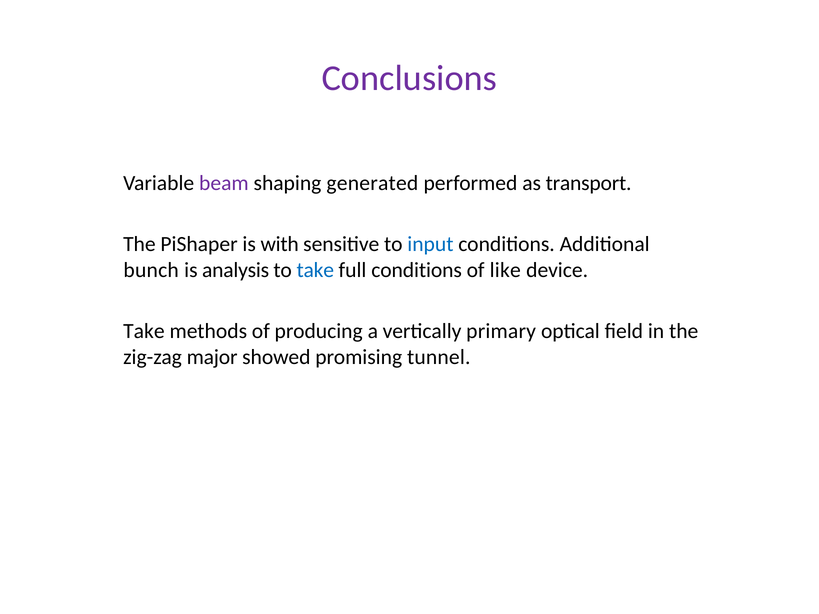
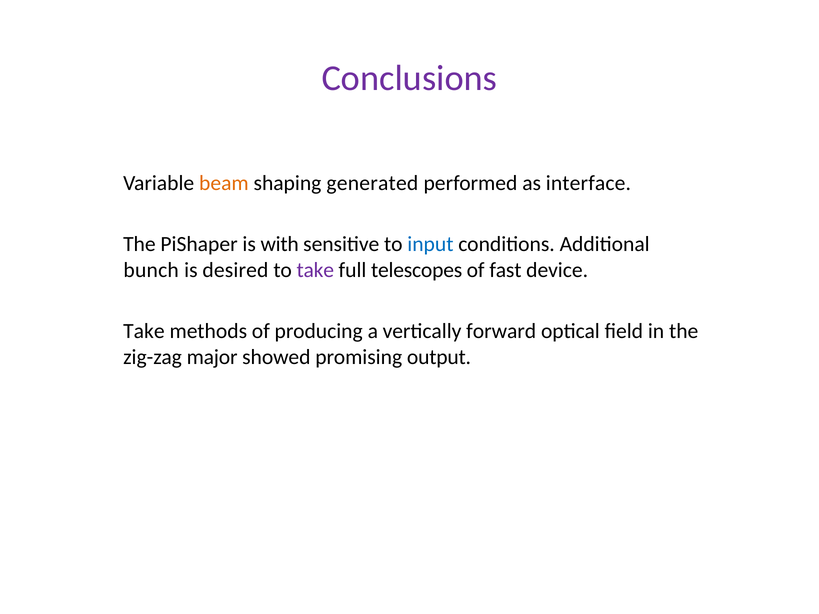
beam colour: purple -> orange
transport: transport -> interface
analysis: analysis -> desired
take at (315, 270) colour: blue -> purple
full conditions: conditions -> telescopes
like: like -> fast
primary: primary -> forward
tunnel: tunnel -> output
